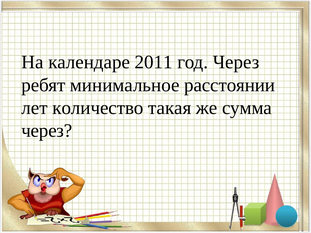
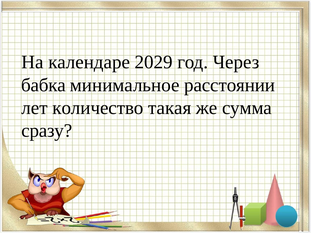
2011: 2011 -> 2029
ребят: ребят -> бабка
через at (47, 131): через -> сразу
